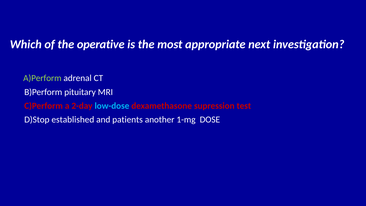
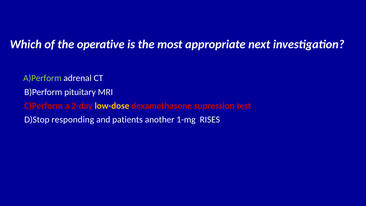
low-dose colour: light blue -> yellow
established: established -> responding
DOSE: DOSE -> RISES
